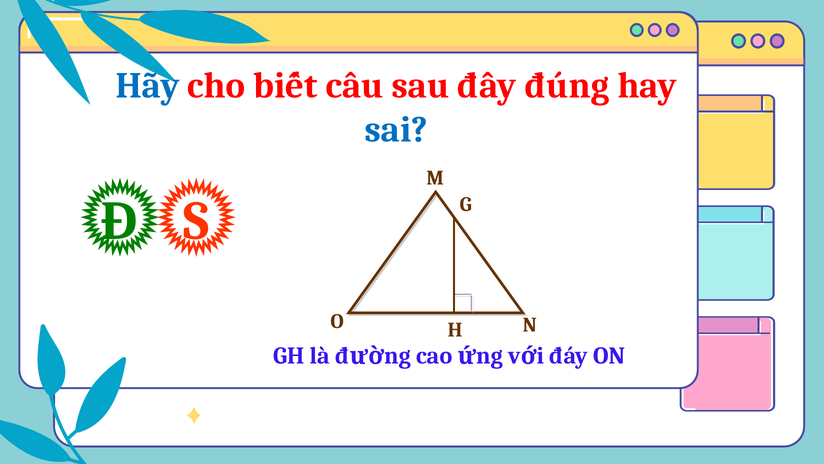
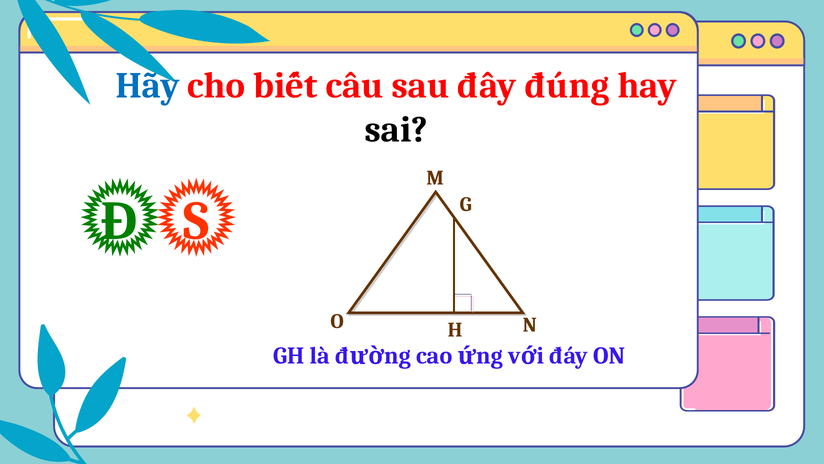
sai colour: blue -> black
